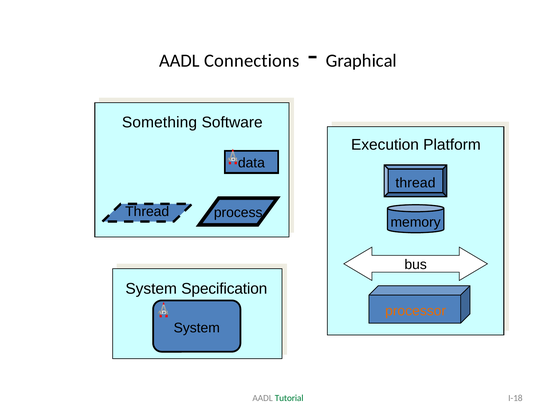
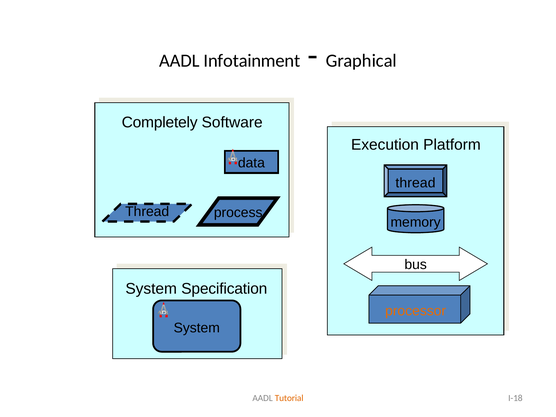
Connections: Connections -> Infotainment
Something: Something -> Completely
Tutorial colour: green -> orange
